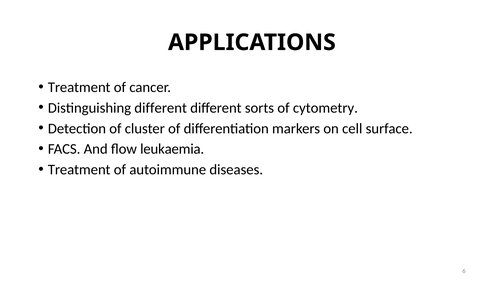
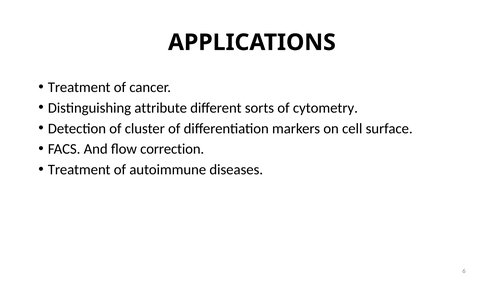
Distinguishing different: different -> attribute
leukaemia: leukaemia -> correction
